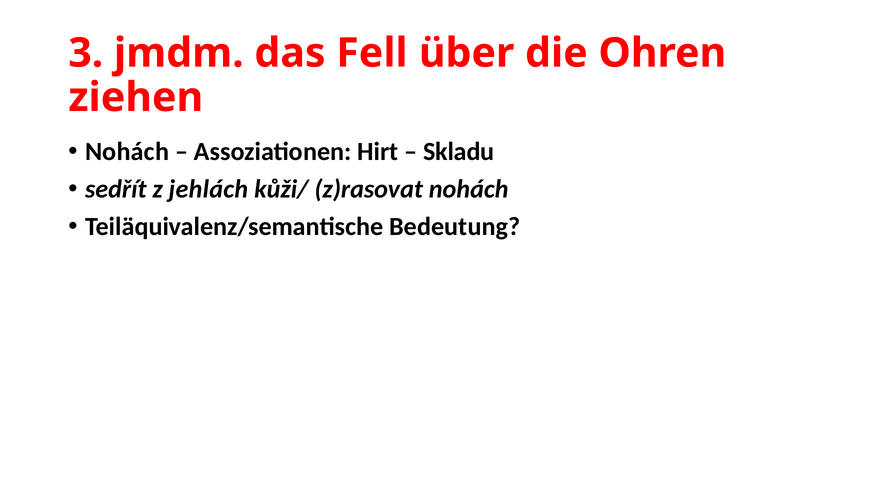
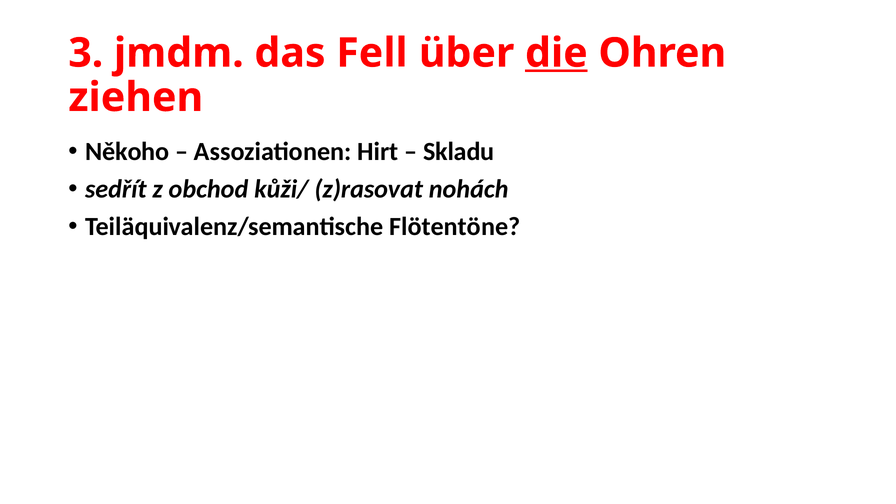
die underline: none -> present
Nohách at (127, 151): Nohách -> Někoho
jehlách: jehlách -> obchod
Bedeutung: Bedeutung -> Flötentöne
